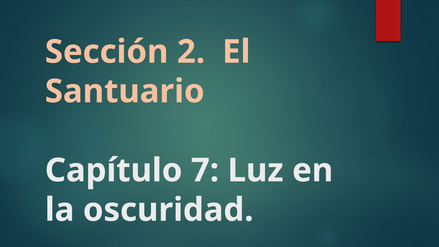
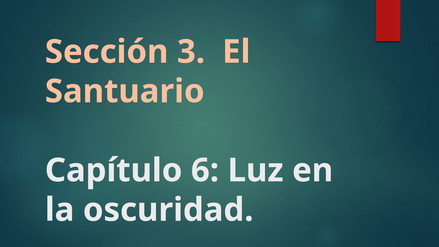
2: 2 -> 3
7: 7 -> 6
